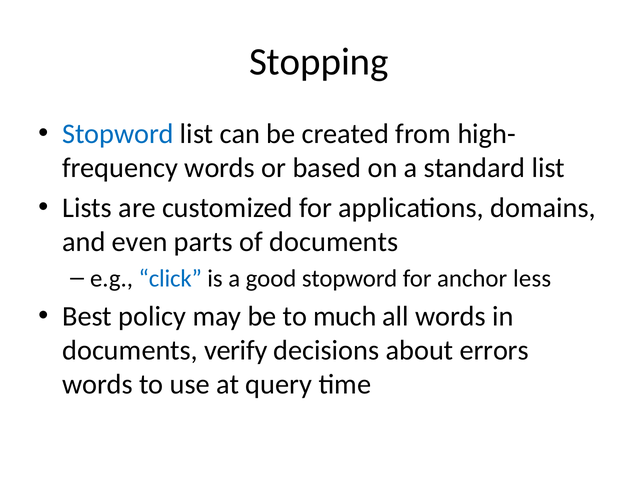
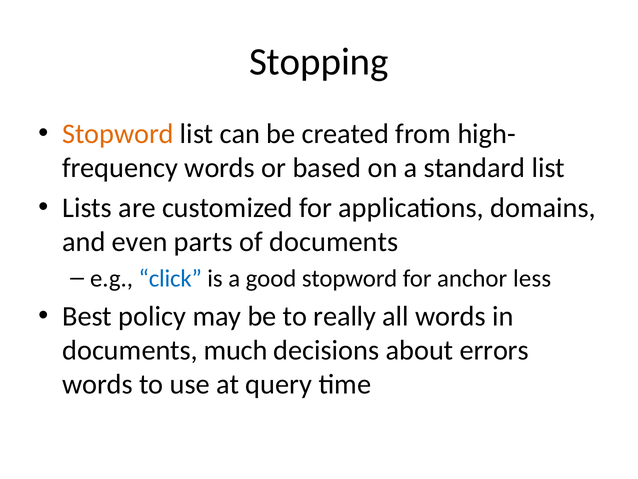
Stopword at (118, 134) colour: blue -> orange
much: much -> really
verify: verify -> much
